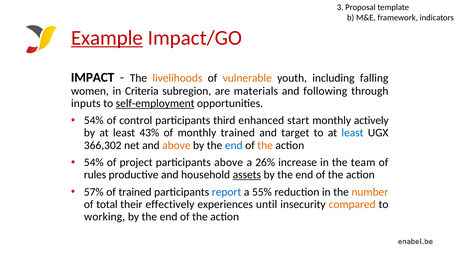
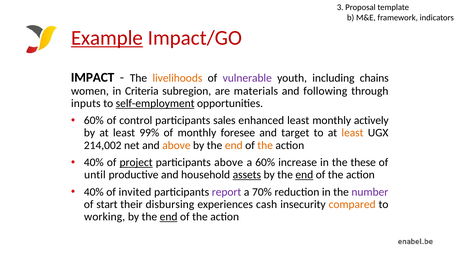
vulnerable colour: orange -> purple
falling: falling -> chains
54% at (94, 120): 54% -> 60%
third: third -> sales
enhanced start: start -> least
43%: 43% -> 99%
monthly trained: trained -> foresee
least at (352, 133) colour: blue -> orange
366,302: 366,302 -> 214,002
end at (234, 145) colour: blue -> orange
54% at (94, 162): 54% -> 40%
project underline: none -> present
a 26%: 26% -> 60%
team: team -> these
rules: rules -> until
end at (304, 175) underline: none -> present
57% at (94, 192): 57% -> 40%
of trained: trained -> invited
report colour: blue -> purple
55%: 55% -> 70%
number colour: orange -> purple
total: total -> start
effectively: effectively -> disbursing
until: until -> cash
end at (169, 216) underline: none -> present
